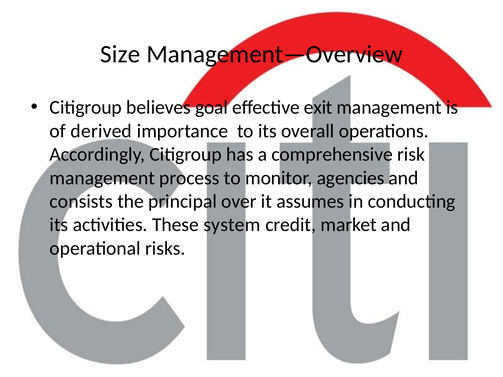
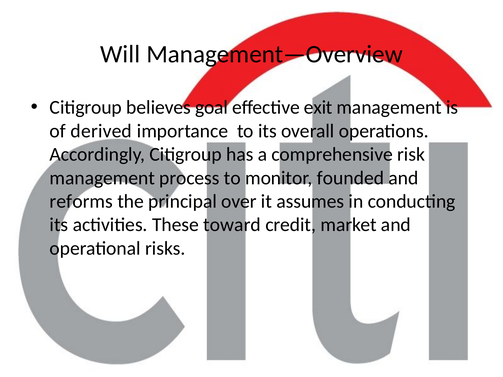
Size: Size -> Will
agencies: agencies -> founded
consists: consists -> reforms
system: system -> toward
